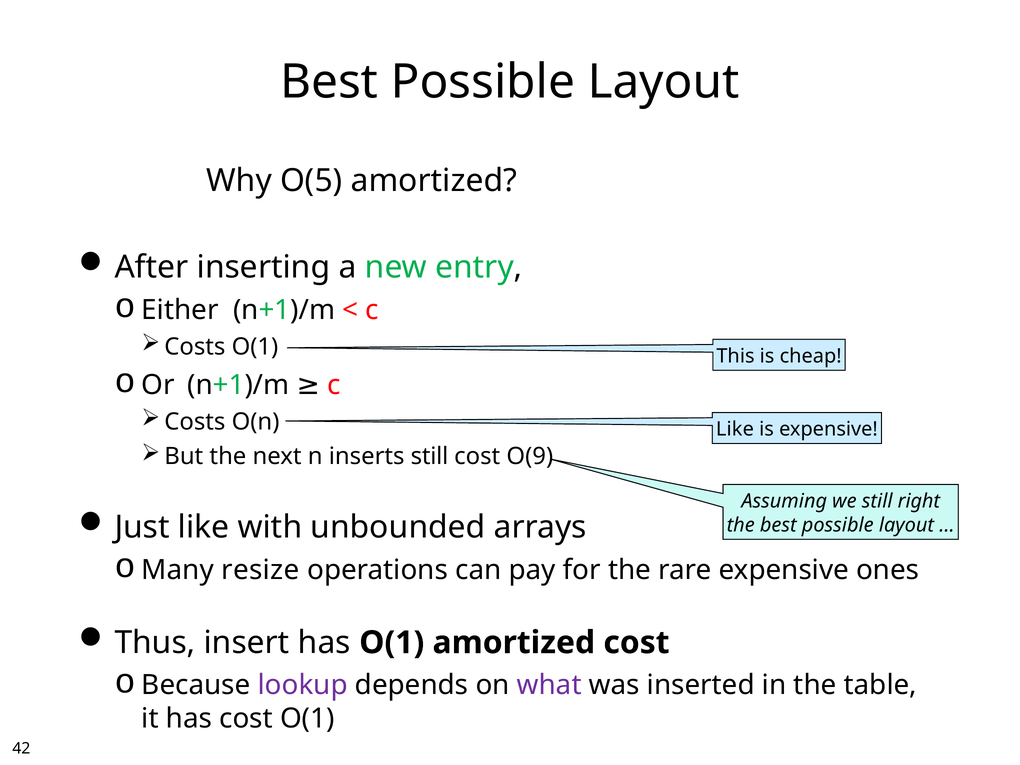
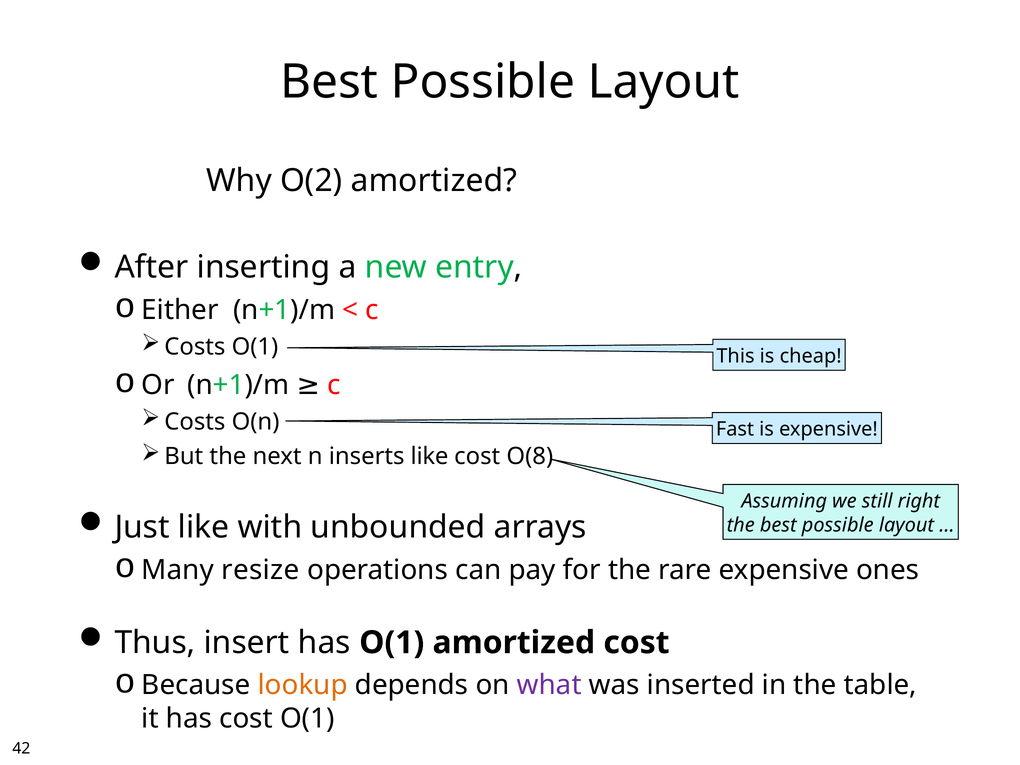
O(5: O(5 -> O(2
Like at (735, 429): Like -> Fast
inserts still: still -> like
O(9: O(9 -> O(8
lookup colour: purple -> orange
